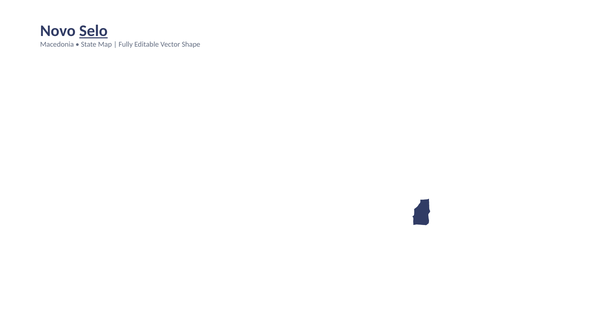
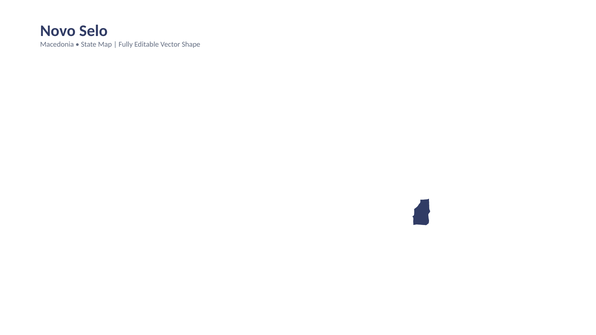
Selo underline: present -> none
